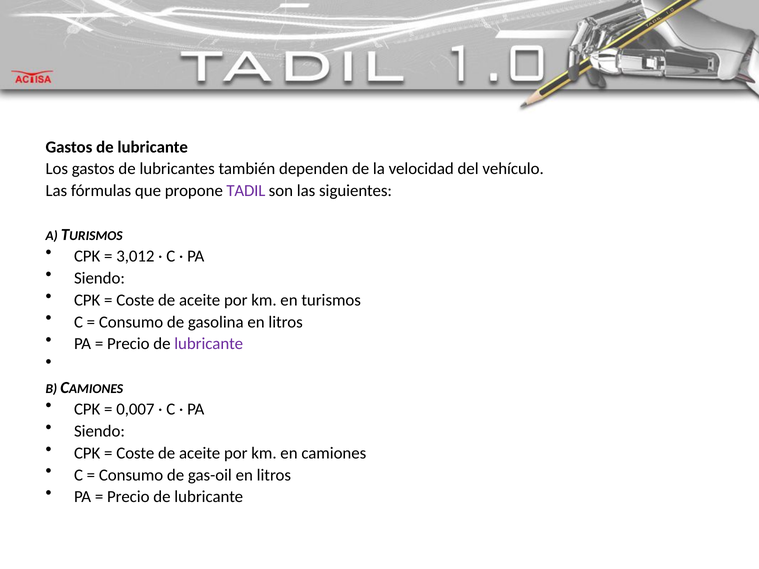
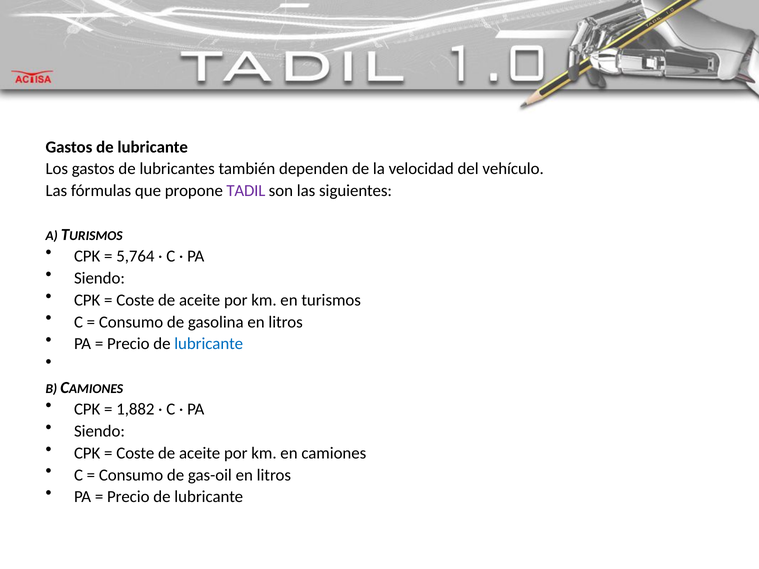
3,012: 3,012 -> 5,764
lubricante at (209, 344) colour: purple -> blue
0,007: 0,007 -> 1,882
